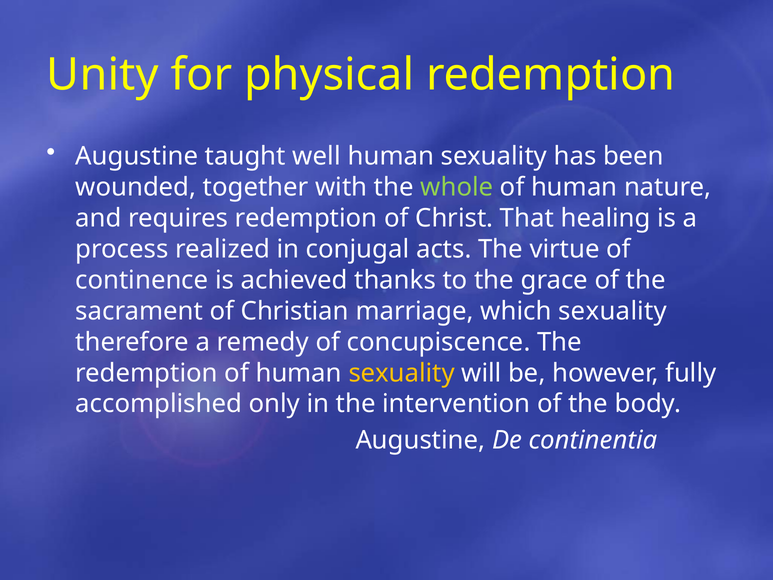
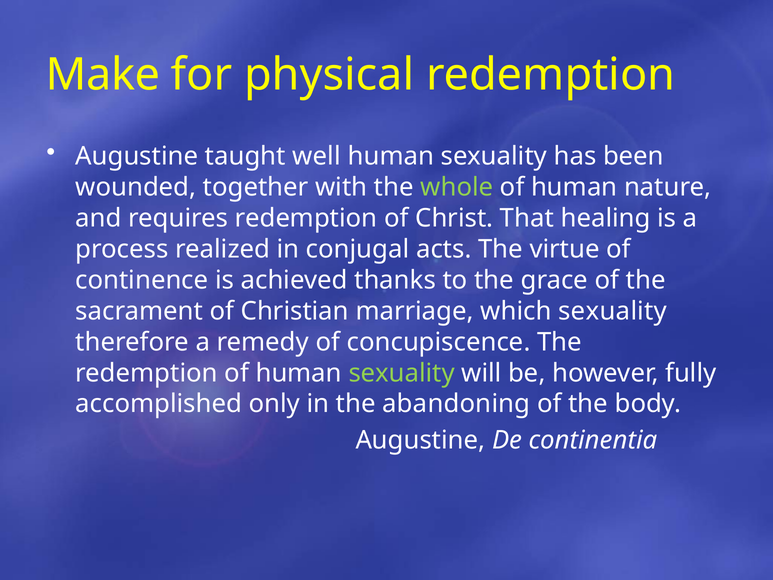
Unity: Unity -> Make
sexuality at (402, 373) colour: yellow -> light green
intervention: intervention -> abandoning
